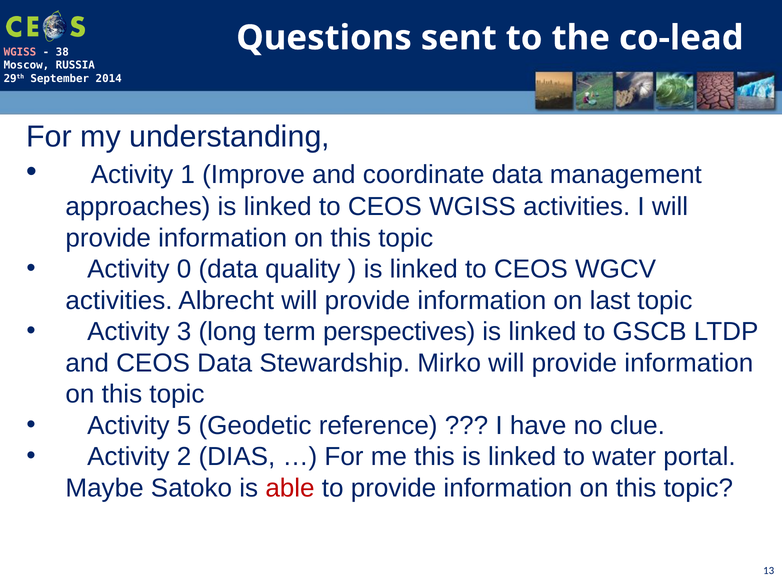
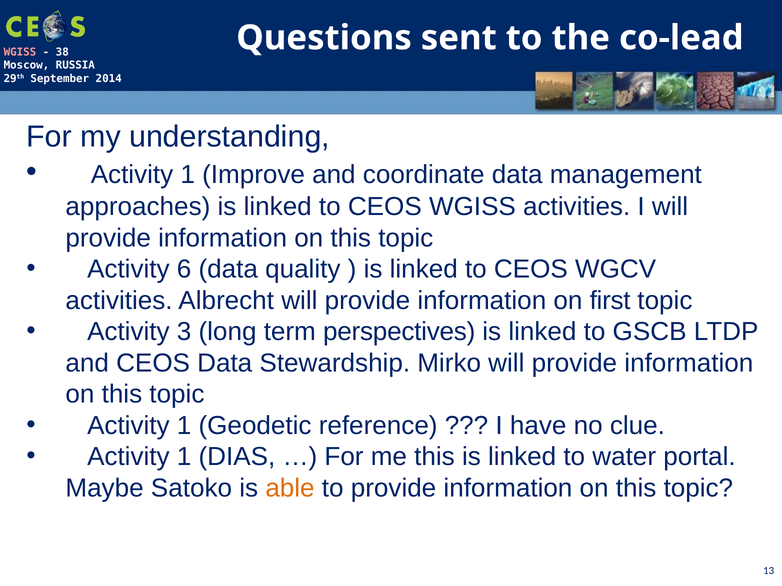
0: 0 -> 6
last: last -> first
5 at (184, 426): 5 -> 1
2 at (184, 457): 2 -> 1
able colour: red -> orange
